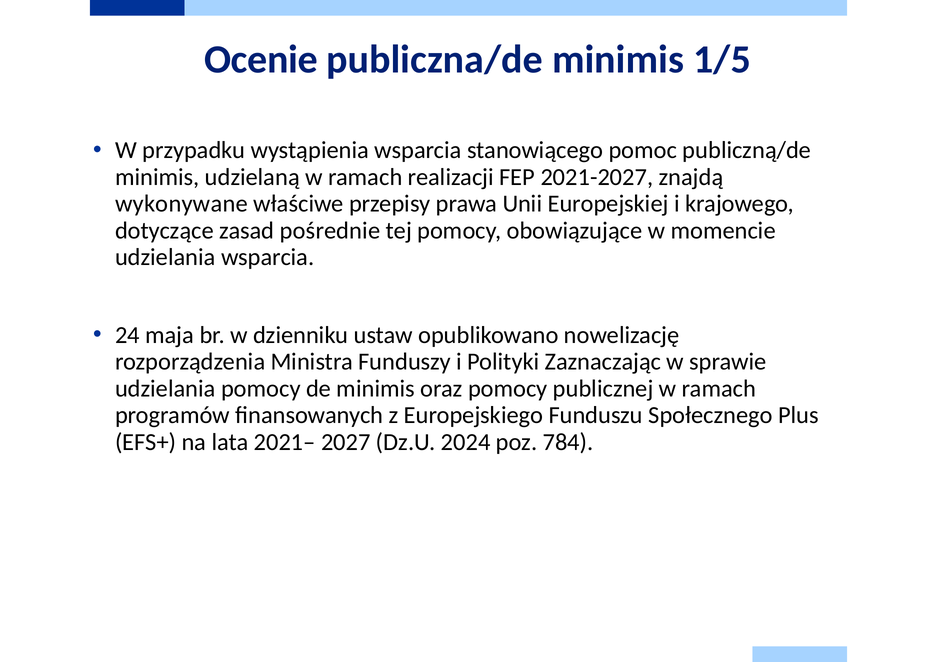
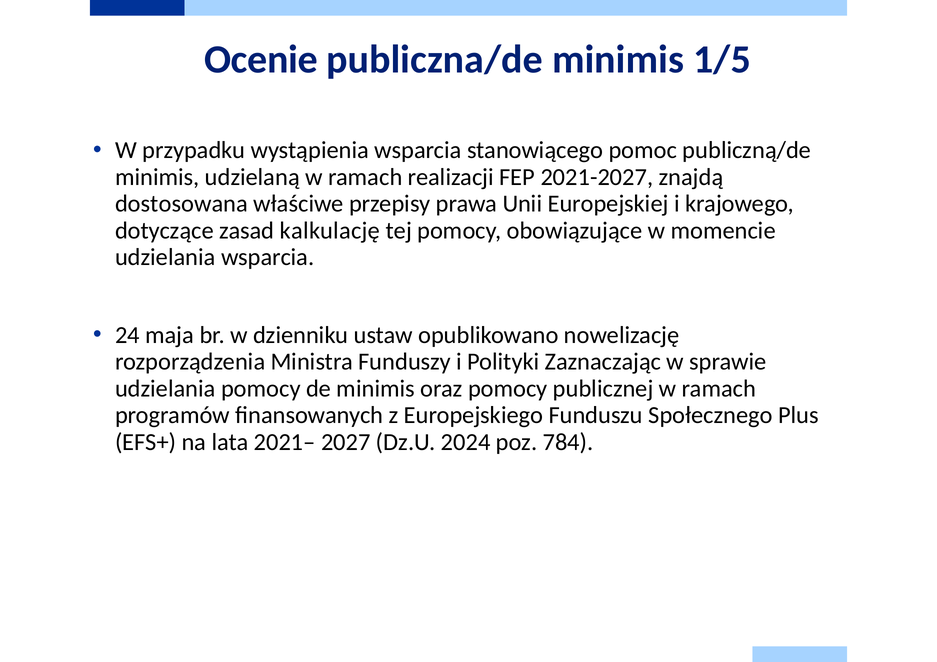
wykonywane: wykonywane -> dostosowana
pośrednie: pośrednie -> kalkulację
